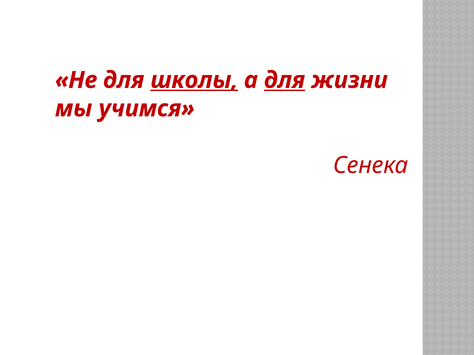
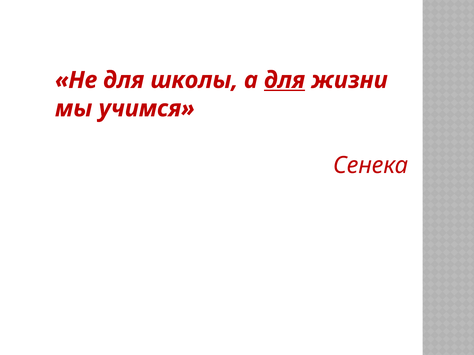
школы underline: present -> none
